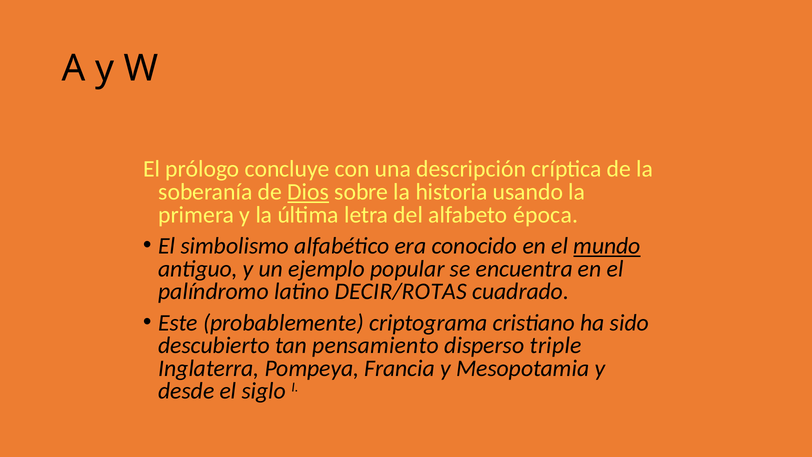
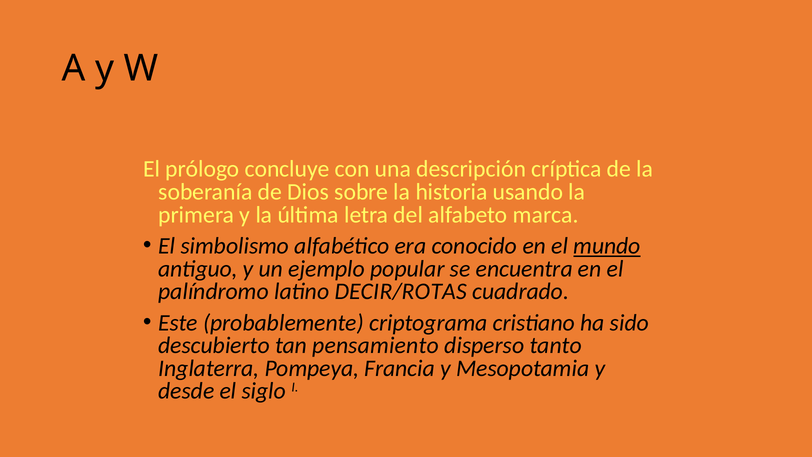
Dios underline: present -> none
época: época -> marca
triple: triple -> tanto
